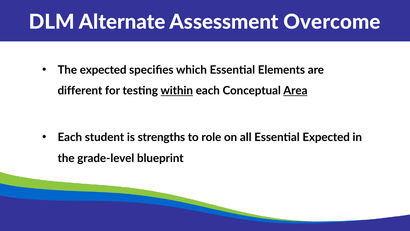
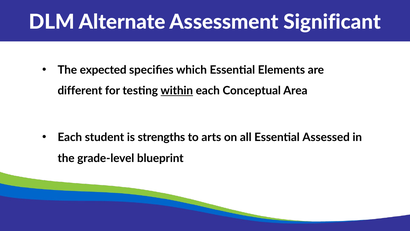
Overcome: Overcome -> Significant
Area underline: present -> none
role: role -> arts
Essential Expected: Expected -> Assessed
